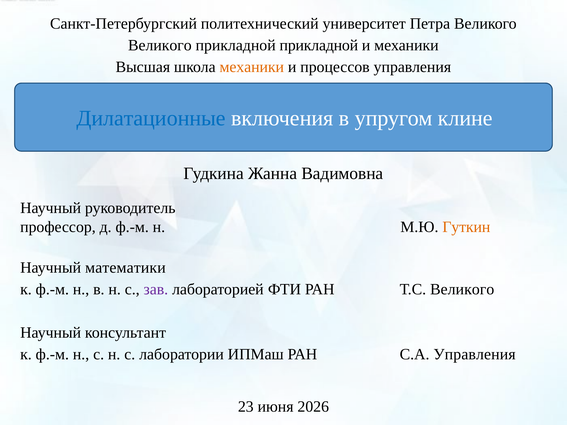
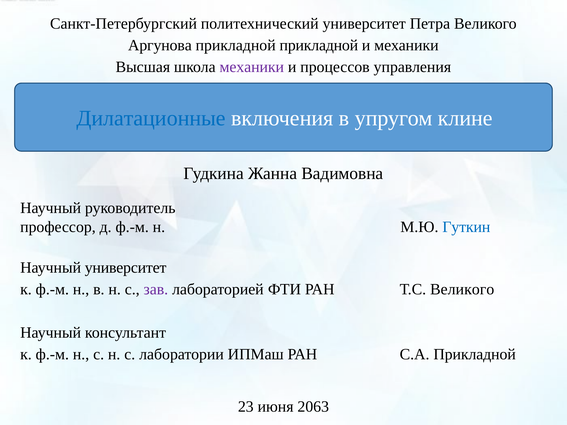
Великого at (160, 45): Великого -> Аргунова
механики at (252, 67) colour: orange -> purple
Гуткин colour: orange -> blue
Научный математики: математики -> университет
С.А Управления: Управления -> Прикладной
2026: 2026 -> 2063
